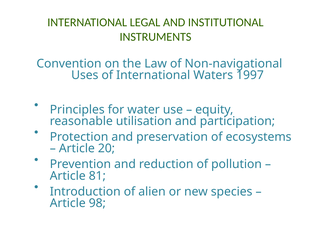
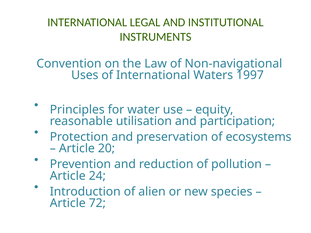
81: 81 -> 24
98: 98 -> 72
